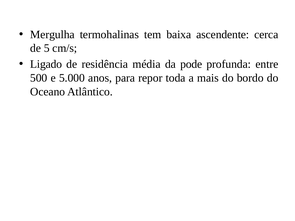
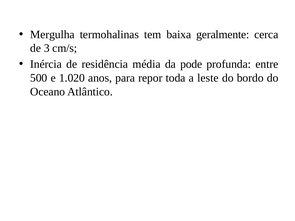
ascendente: ascendente -> geralmente
5: 5 -> 3
Ligado: Ligado -> Inércia
5.000: 5.000 -> 1.020
mais: mais -> leste
